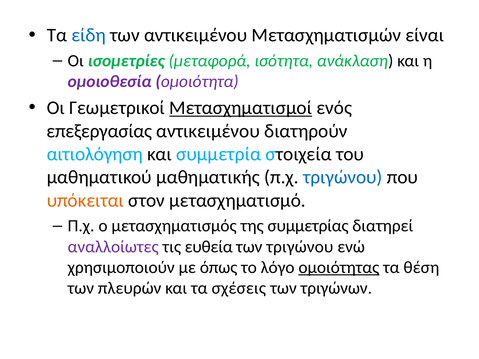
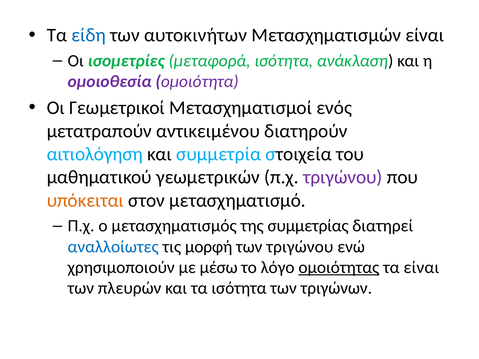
των αντικειμένου: αντικειμένου -> αυτοκινήτων
Μετασχηματισμοί underline: present -> none
επεξεργασίας: επεξεργασίας -> μετατραπούν
μαθηματικής: μαθηματικής -> γεωμετρικών
τριγώνου at (343, 177) colour: blue -> purple
αναλλοίωτες colour: purple -> blue
ευθεία: ευθεία -> μορφή
όπως: όπως -> μέσω
τα θέση: θέση -> είναι
τα σχέσεις: σχέσεις -> ισότητα
